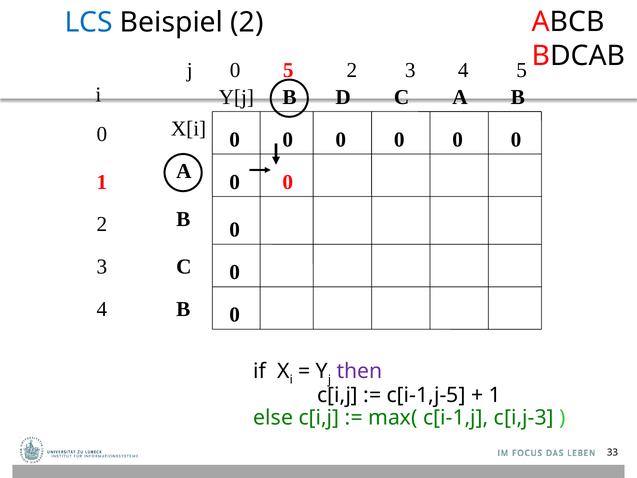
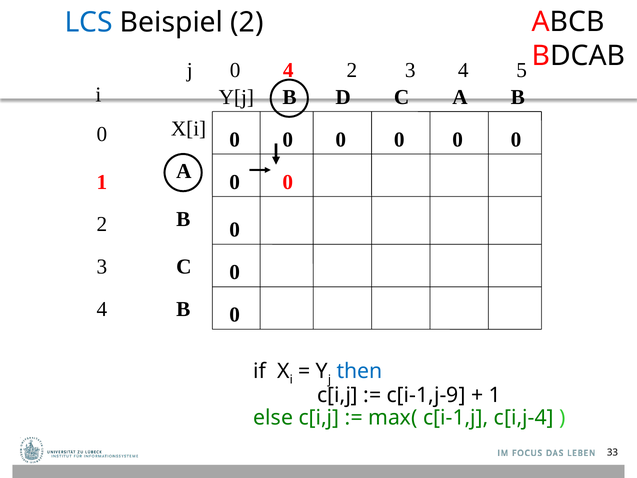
0 5: 5 -> 4
then colour: purple -> blue
c[i-1,j-5: c[i-1,j-5 -> c[i-1,j-9
c[i,j-3: c[i,j-3 -> c[i,j-4
